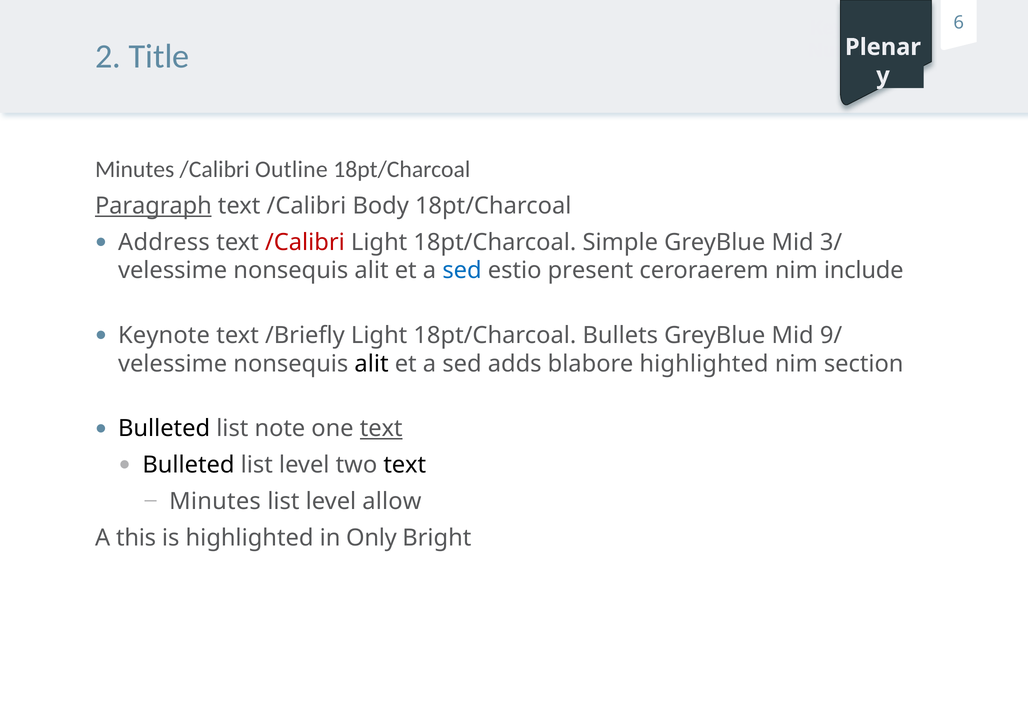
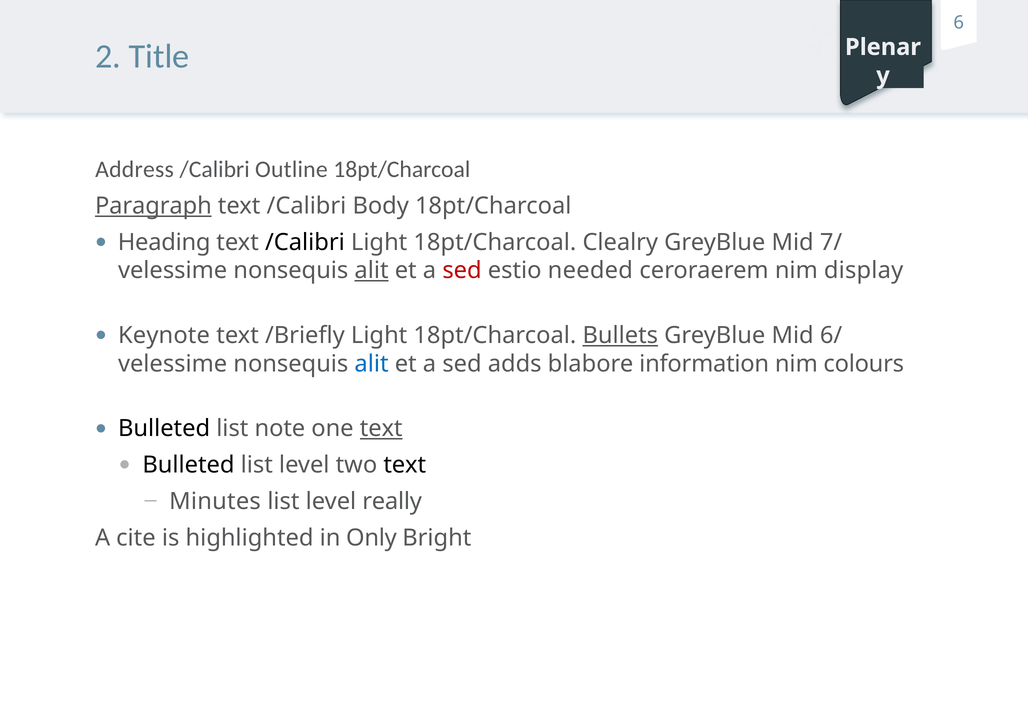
Minutes at (135, 170): Minutes -> Address
Address: Address -> Heading
/Calibri at (305, 242) colour: red -> black
Simple: Simple -> Clealry
3/: 3/ -> 7/
alit at (372, 271) underline: none -> present
sed at (462, 271) colour: blue -> red
present: present -> needed
include: include -> display
Bullets underline: none -> present
9/: 9/ -> 6/
alit at (372, 364) colour: black -> blue
blabore highlighted: highlighted -> information
section: section -> colours
allow: allow -> really
this: this -> cite
